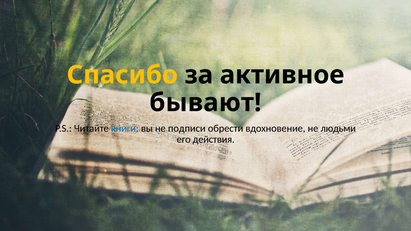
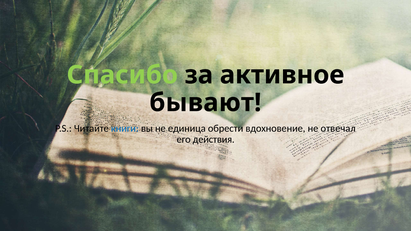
Спасибо colour: yellow -> light green
подписи: подписи -> единица
людьми: людьми -> отвечал
